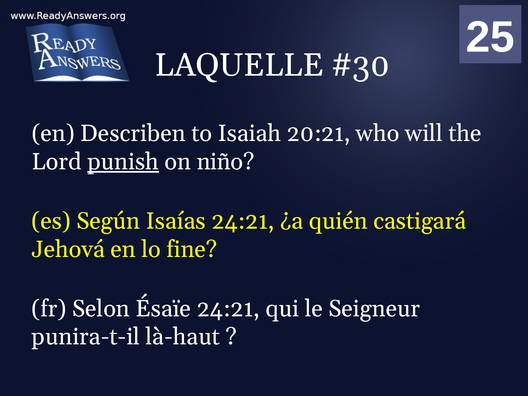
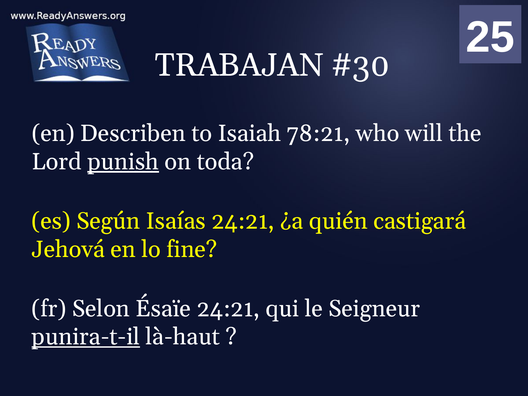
LAQUELLE: LAQUELLE -> TRABAJAN
20:21: 20:21 -> 78:21
niño: niño -> toda
punira-t-il underline: none -> present
